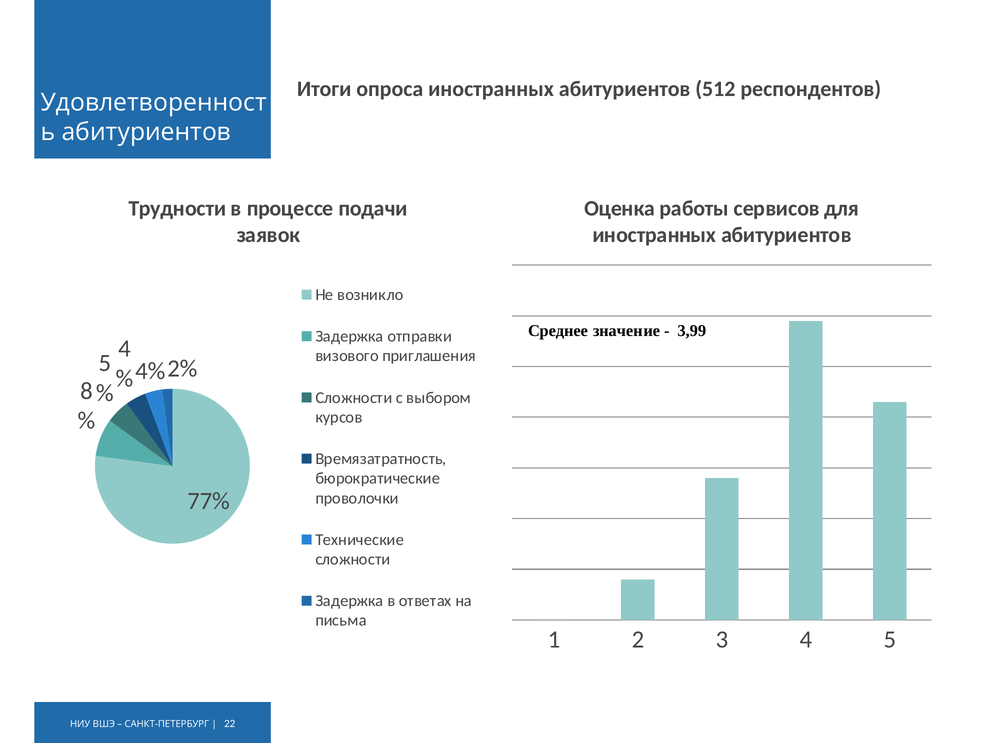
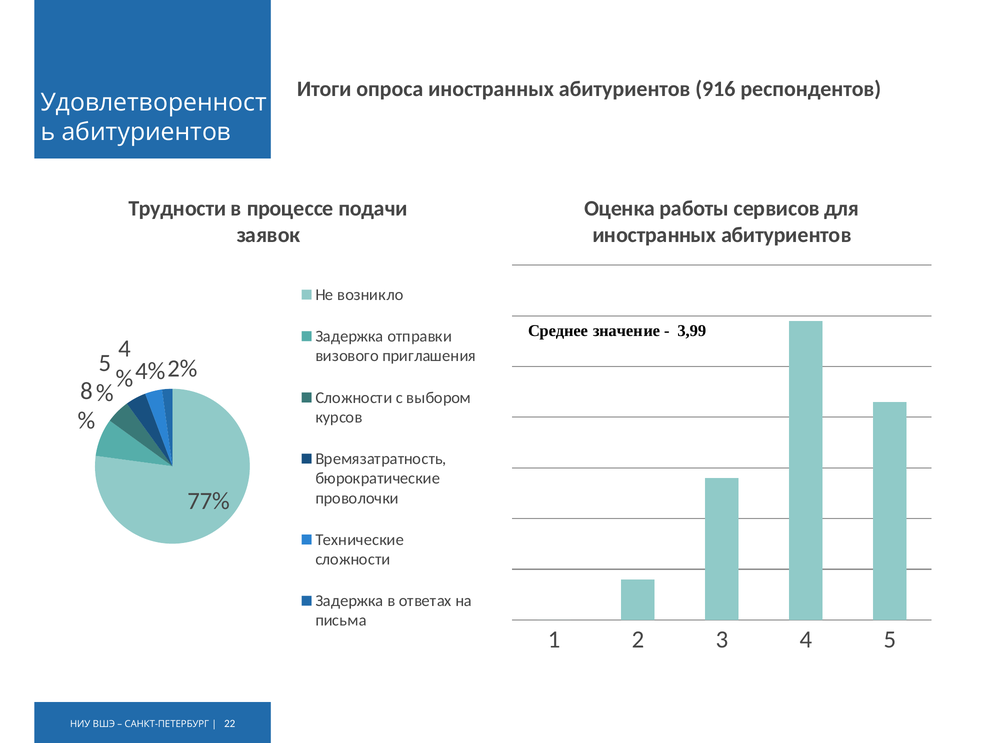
512: 512 -> 916
